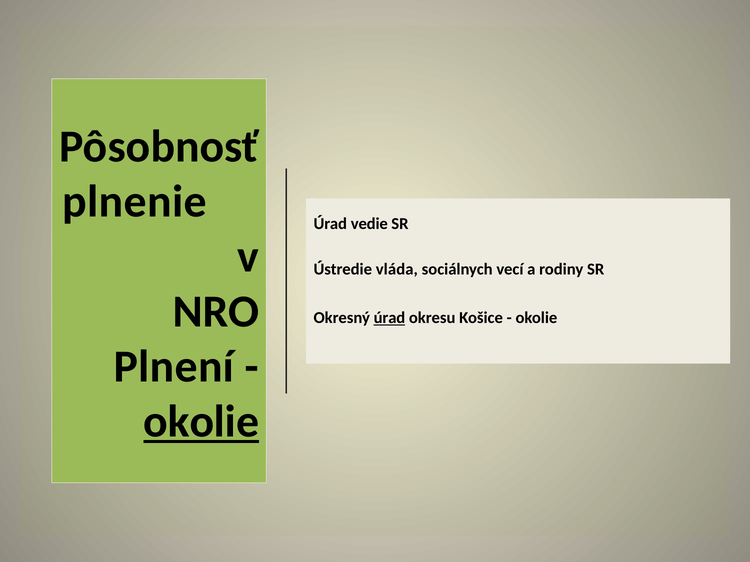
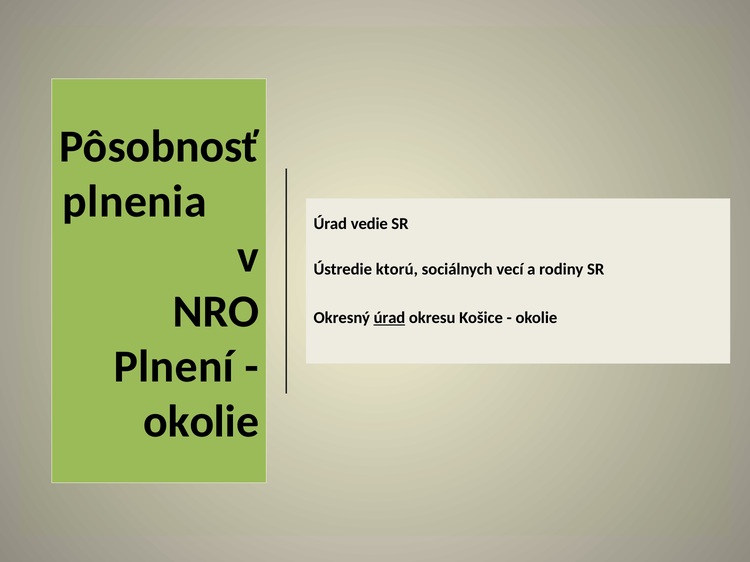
plnenie: plnenie -> plnenia
vláda: vláda -> ktorú
okolie at (201, 422) underline: present -> none
